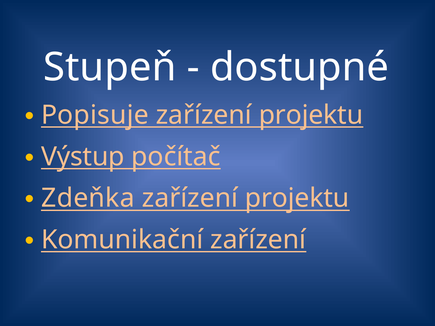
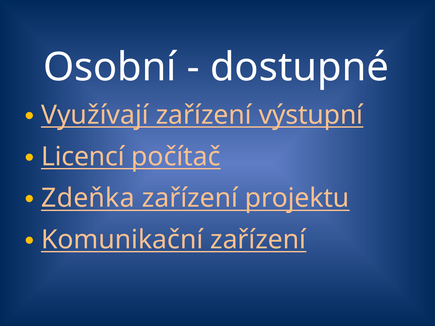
Stupeň: Stupeň -> Osobní
Popisuje: Popisuje -> Využívají
projektu at (311, 115): projektu -> výstupní
Výstup: Výstup -> Licencí
